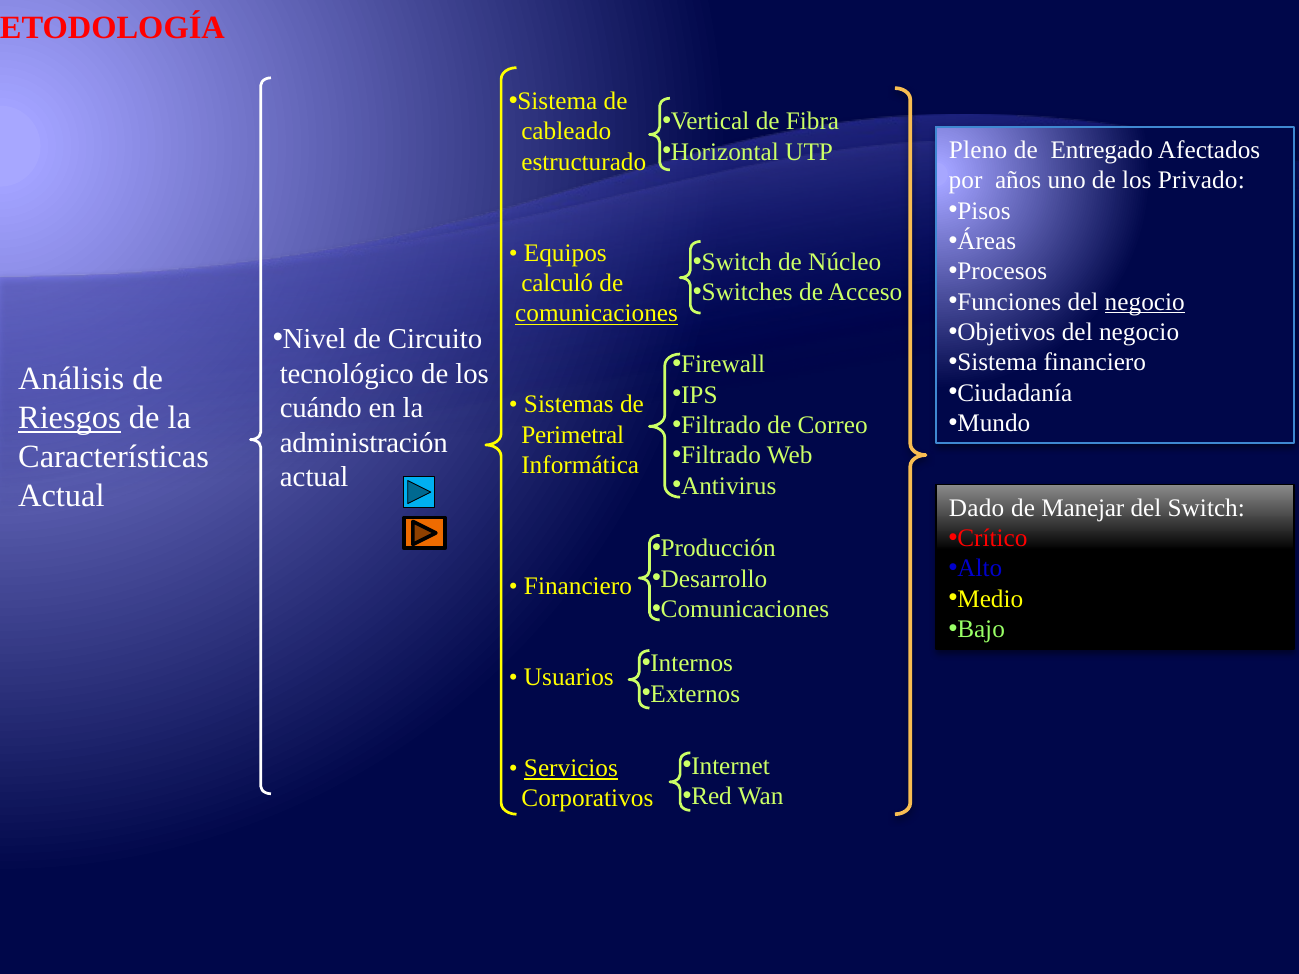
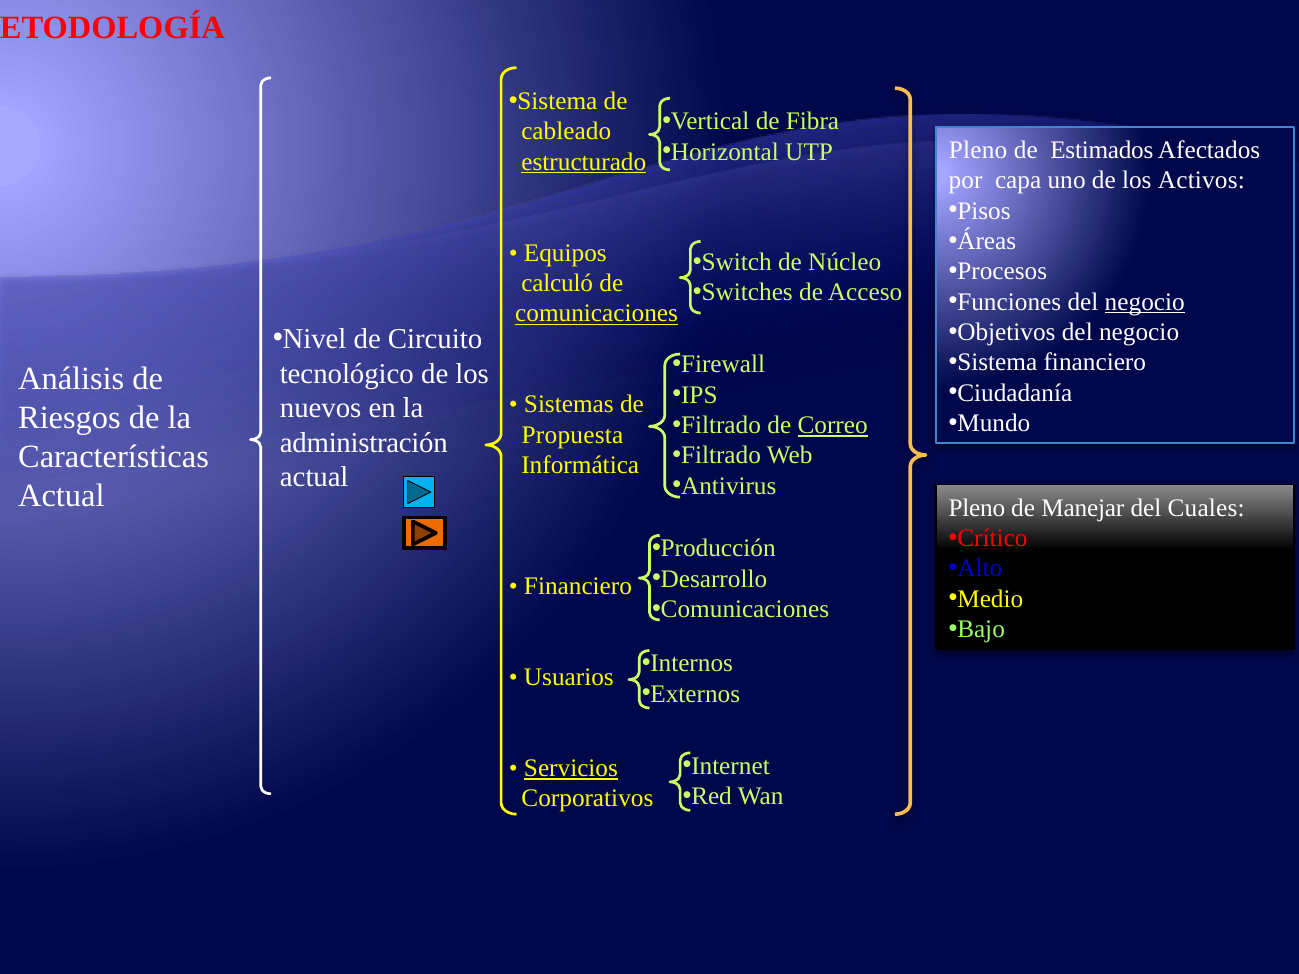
Entregado: Entregado -> Estimados
estructurado underline: none -> present
años: años -> capa
Privado: Privado -> Activos
cuándo: cuándo -> nuevos
Riesgos underline: present -> none
Correo underline: none -> present
Perimetral: Perimetral -> Propuesta
Dado at (977, 508): Dado -> Pleno
del Switch: Switch -> Cuales
